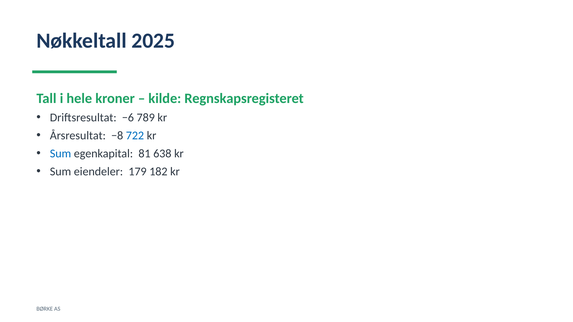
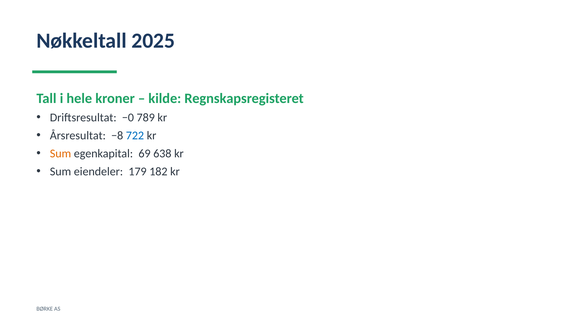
−6: −6 -> −0
Sum at (61, 154) colour: blue -> orange
81: 81 -> 69
